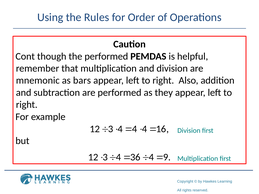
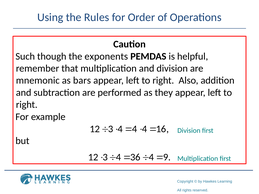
Cont: Cont -> Such
the performed: performed -> exponents
